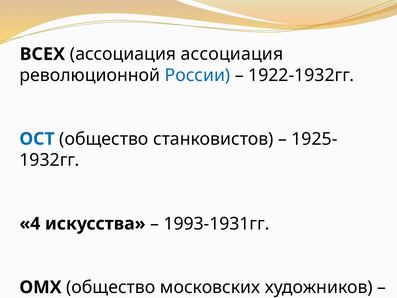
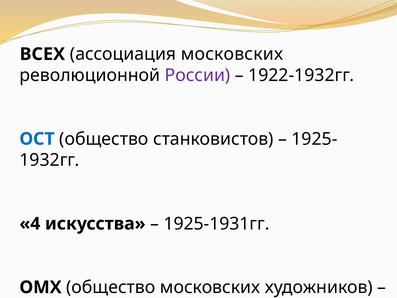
ассоциация ассоциация: ассоциация -> московских
России colour: blue -> purple
1993-1931гг: 1993-1931гг -> 1925-1931гг
